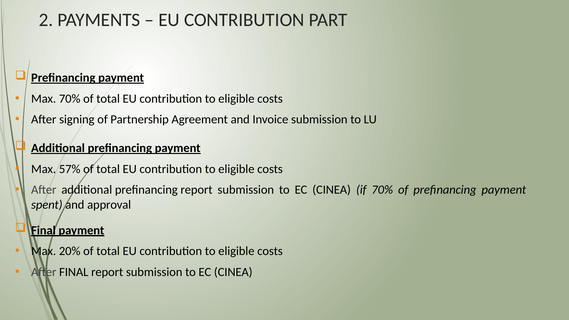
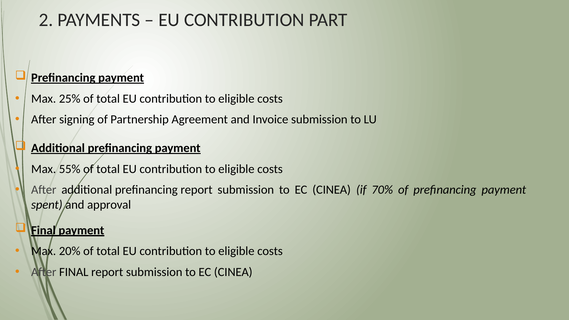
Max 70%: 70% -> 25%
57%: 57% -> 55%
